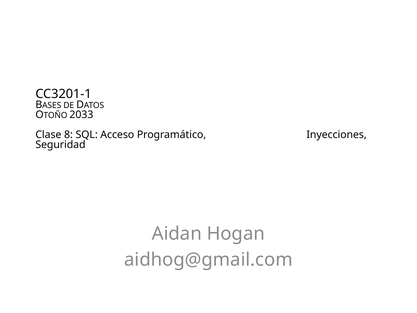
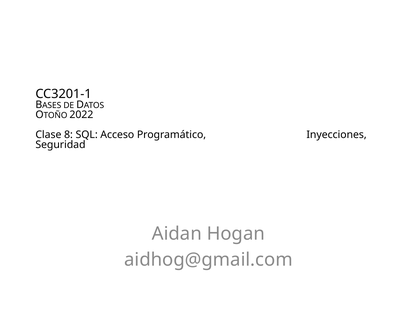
2033: 2033 -> 2022
